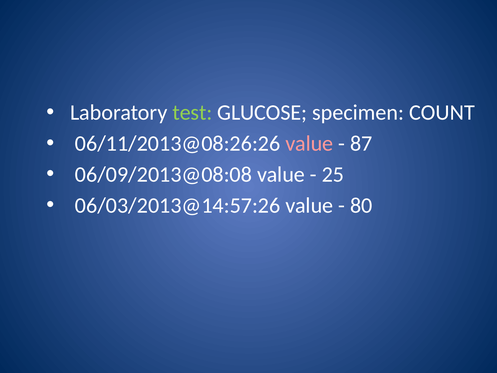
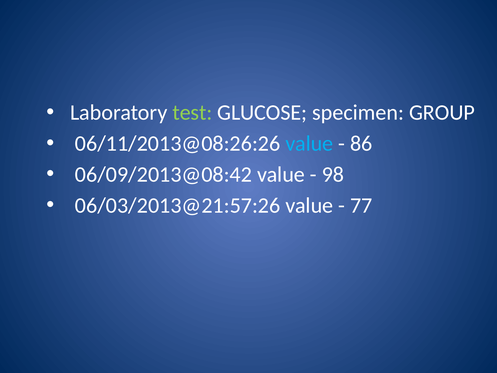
COUNT: COUNT -> GROUP
value at (309, 143) colour: pink -> light blue
87: 87 -> 86
06/09/2013@08:08: 06/09/2013@08:08 -> 06/09/2013@08:42
25: 25 -> 98
06/03/2013@14:57:26: 06/03/2013@14:57:26 -> 06/03/2013@21:57:26
80: 80 -> 77
